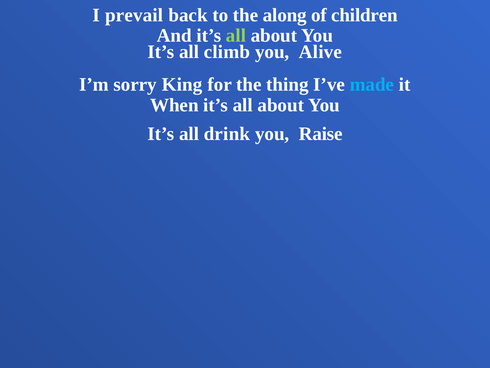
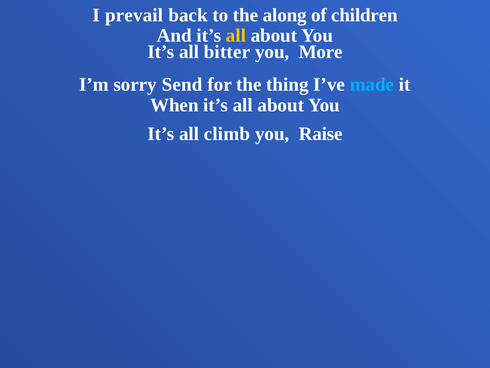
all at (236, 36) colour: light green -> yellow
climb: climb -> bitter
Alive: Alive -> More
King: King -> Send
drink: drink -> climb
